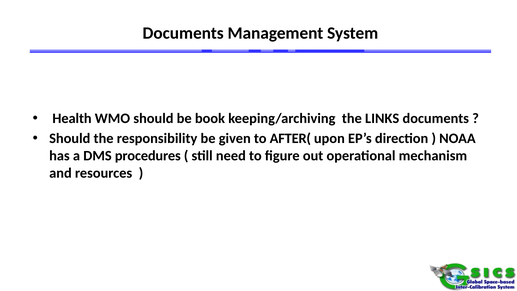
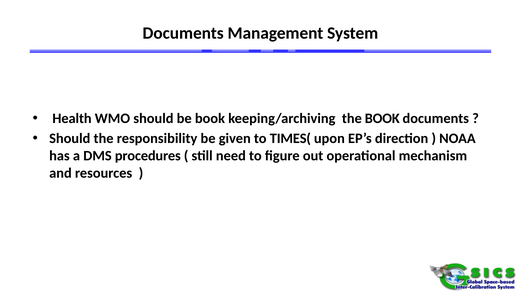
the LINKS: LINKS -> BOOK
AFTER(: AFTER( -> TIMES(
